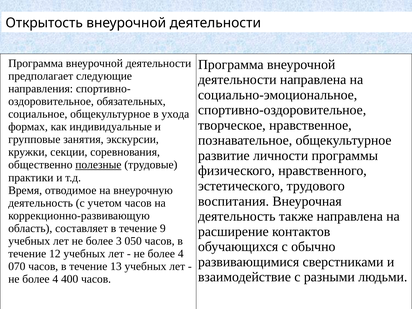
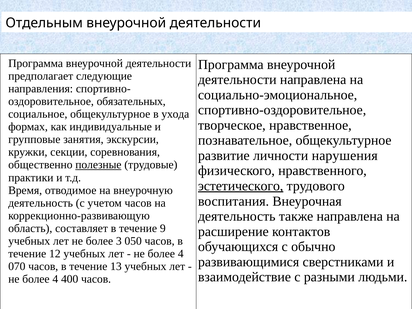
Открытость: Открытость -> Отдельным
программы: программы -> нарушения
эстетического underline: none -> present
